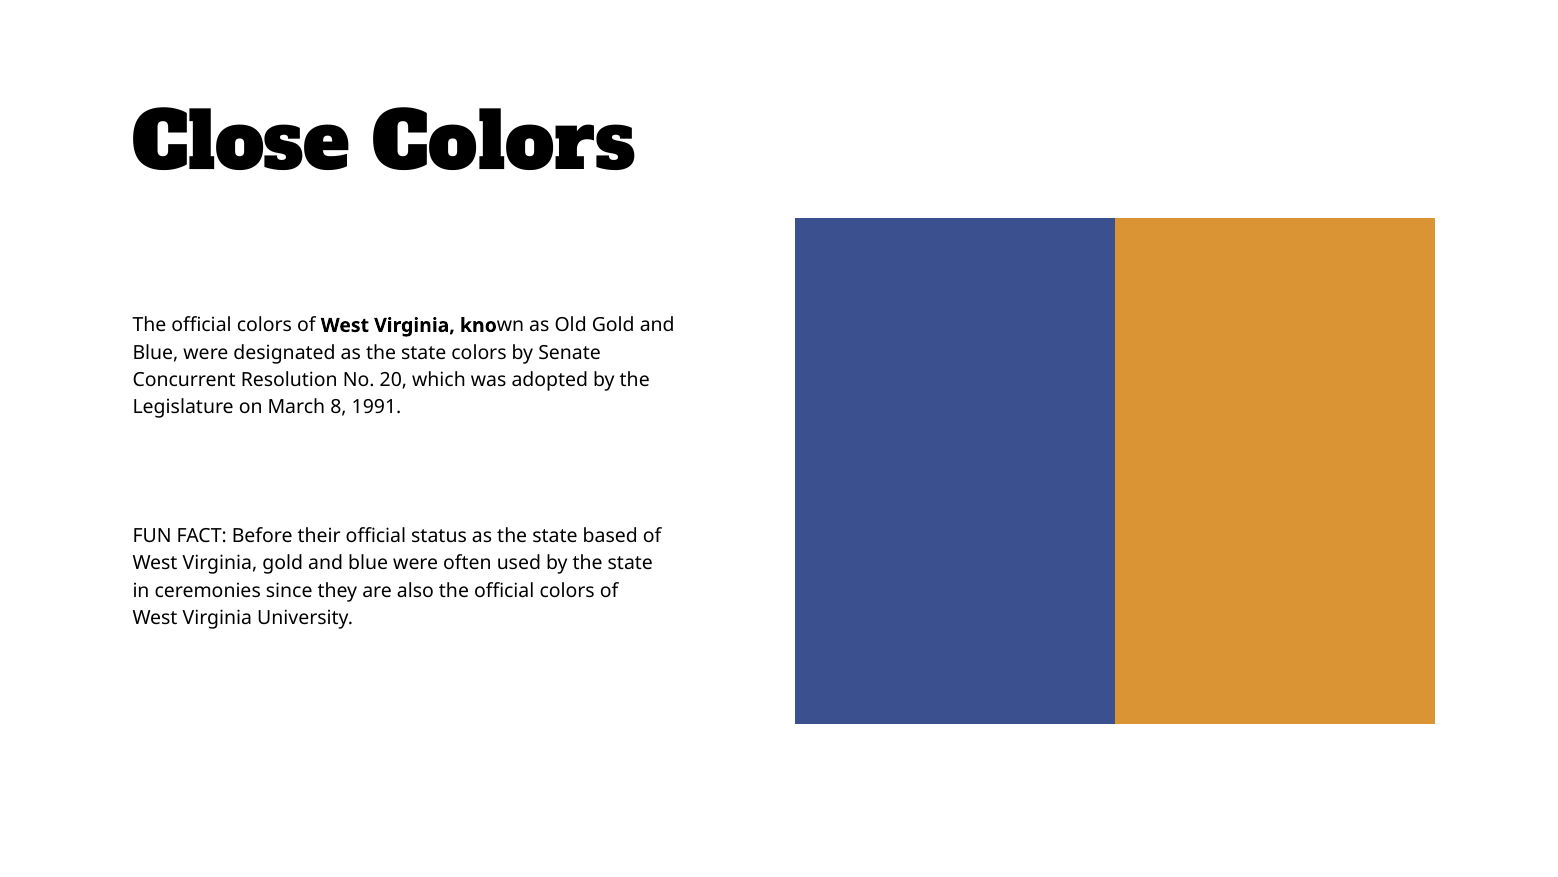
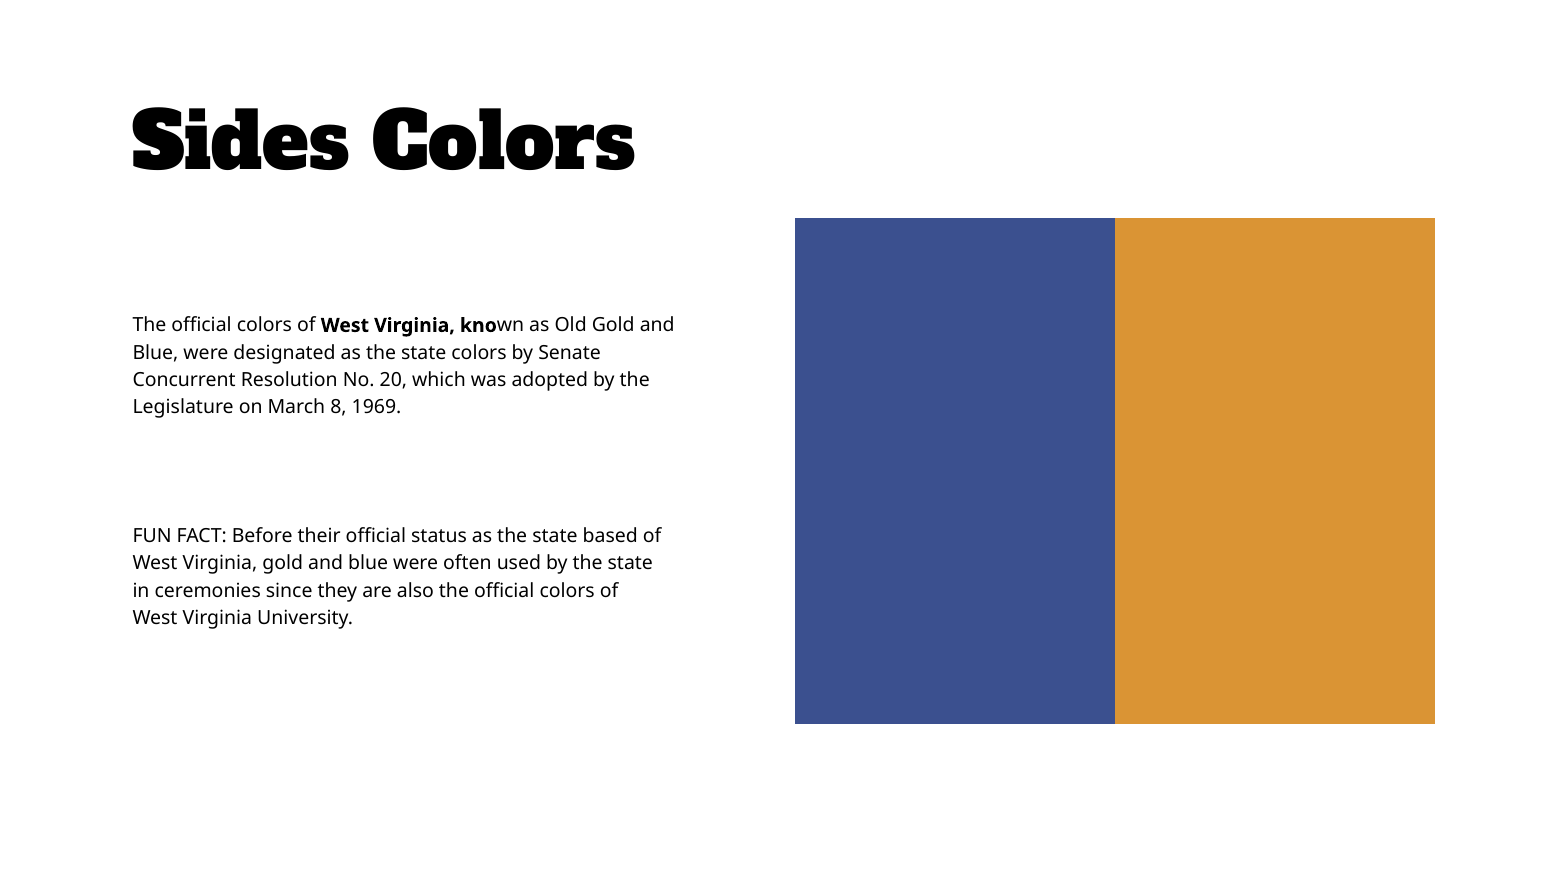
Close: Close -> Sides
1991: 1991 -> 1969
